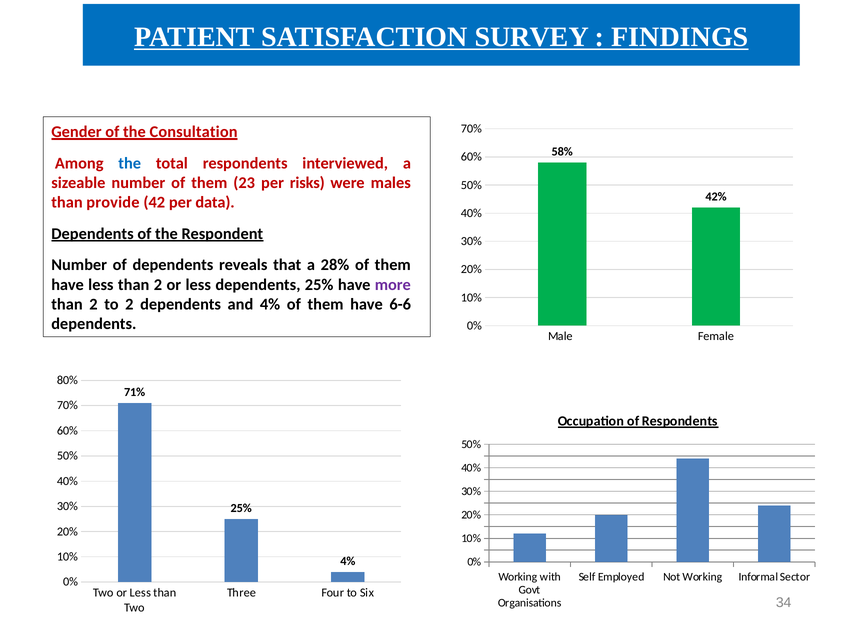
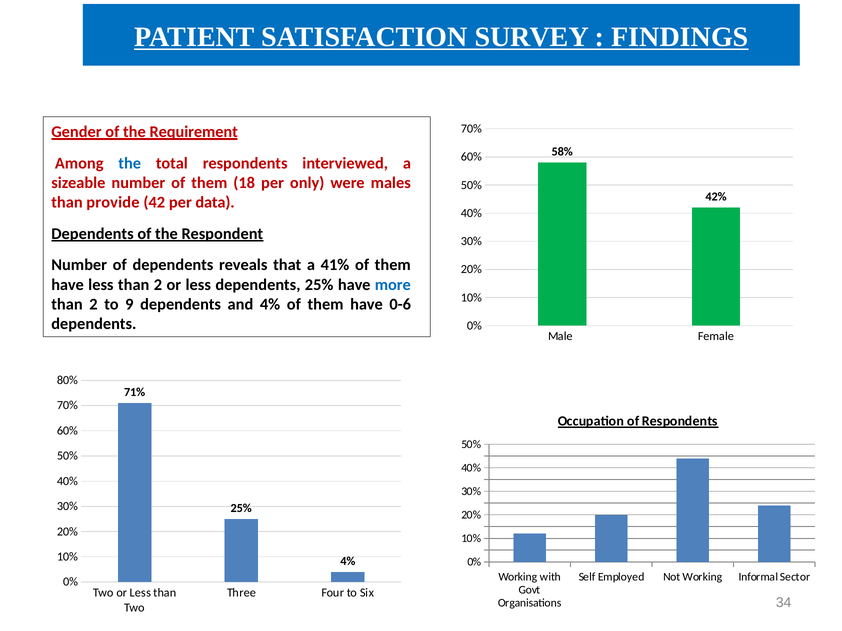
Consultation: Consultation -> Requirement
23: 23 -> 18
risks: risks -> only
28%: 28% -> 41%
more colour: purple -> blue
to 2: 2 -> 9
6-6: 6-6 -> 0-6
